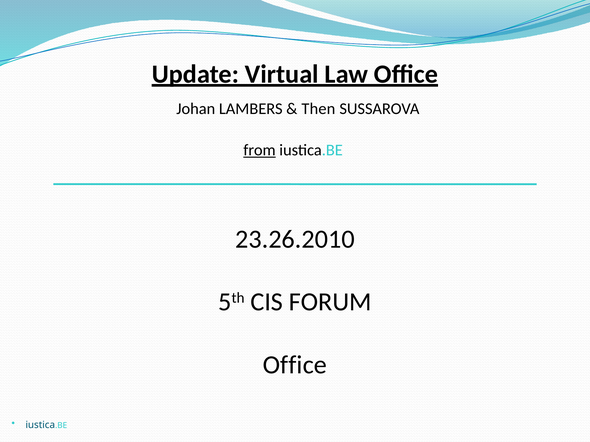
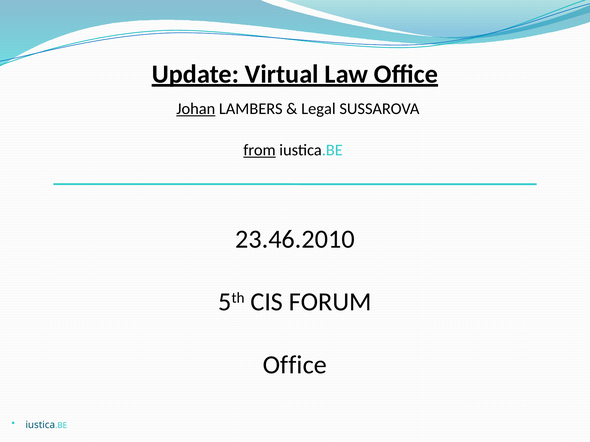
Johan underline: none -> present
Then: Then -> Legal
23.26.2010: 23.26.2010 -> 23.46.2010
